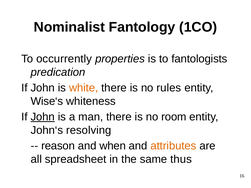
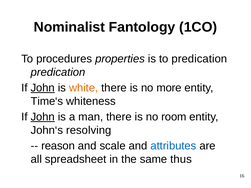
occurrently: occurrently -> procedures
to fantologists: fantologists -> predication
John at (43, 88) underline: none -> present
rules: rules -> more
Wise‘s: Wise‘s -> Time‘s
when: when -> scale
attributes colour: orange -> blue
